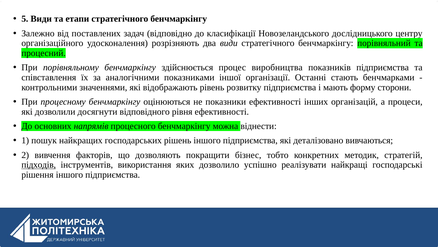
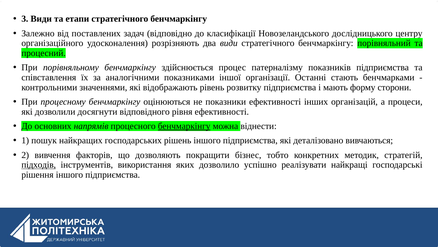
5: 5 -> 3
виробництва: виробництва -> патерналізму
бенчмаркінгу at (184, 126) underline: none -> present
